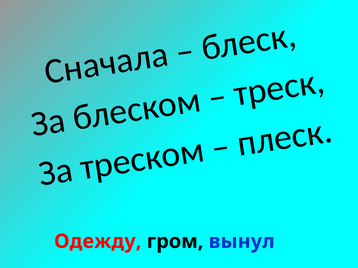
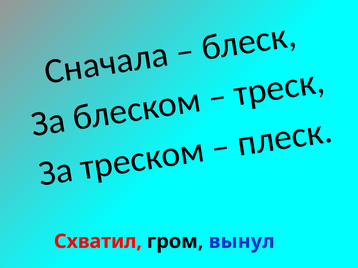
Одежду: Одежду -> Схватил
